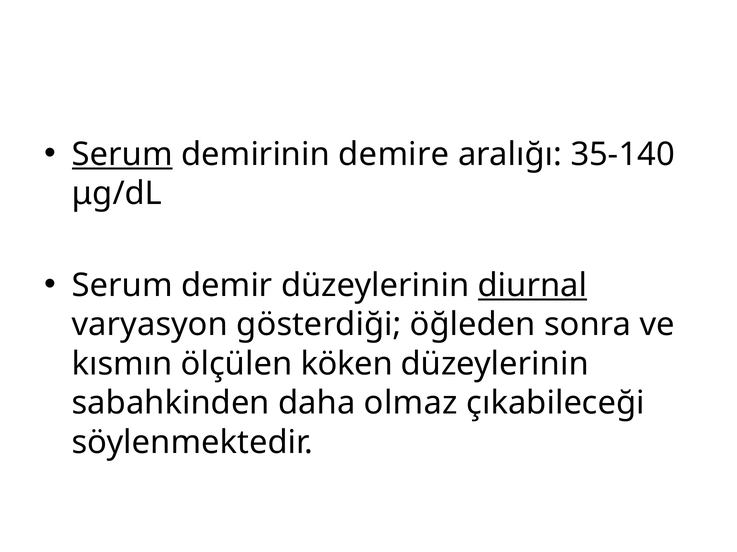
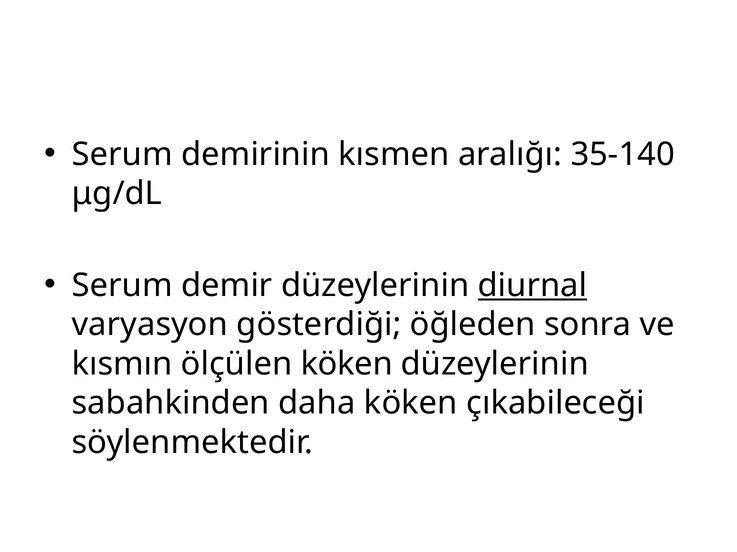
Serum at (122, 155) underline: present -> none
demire: demire -> kısmen
daha olmaz: olmaz -> köken
